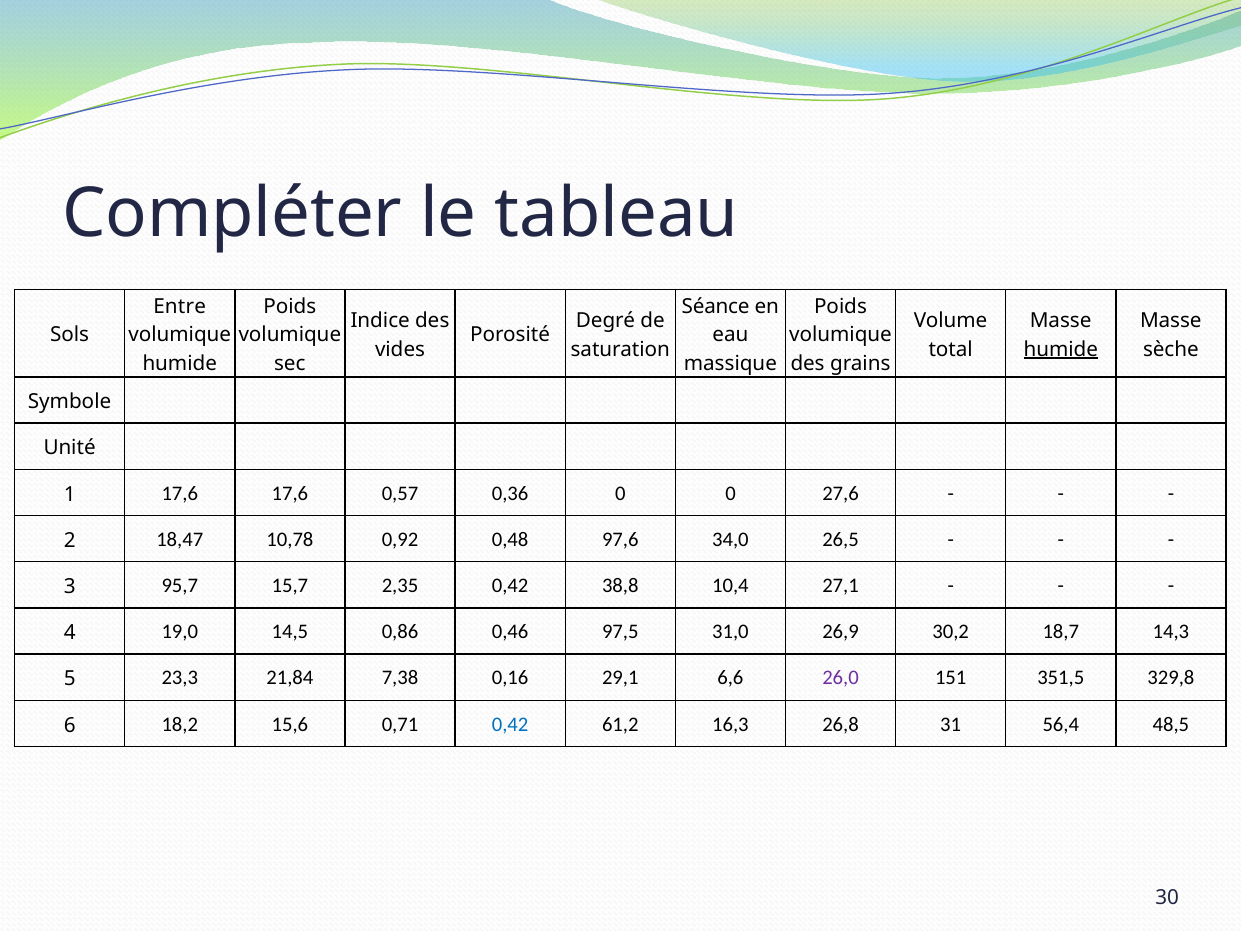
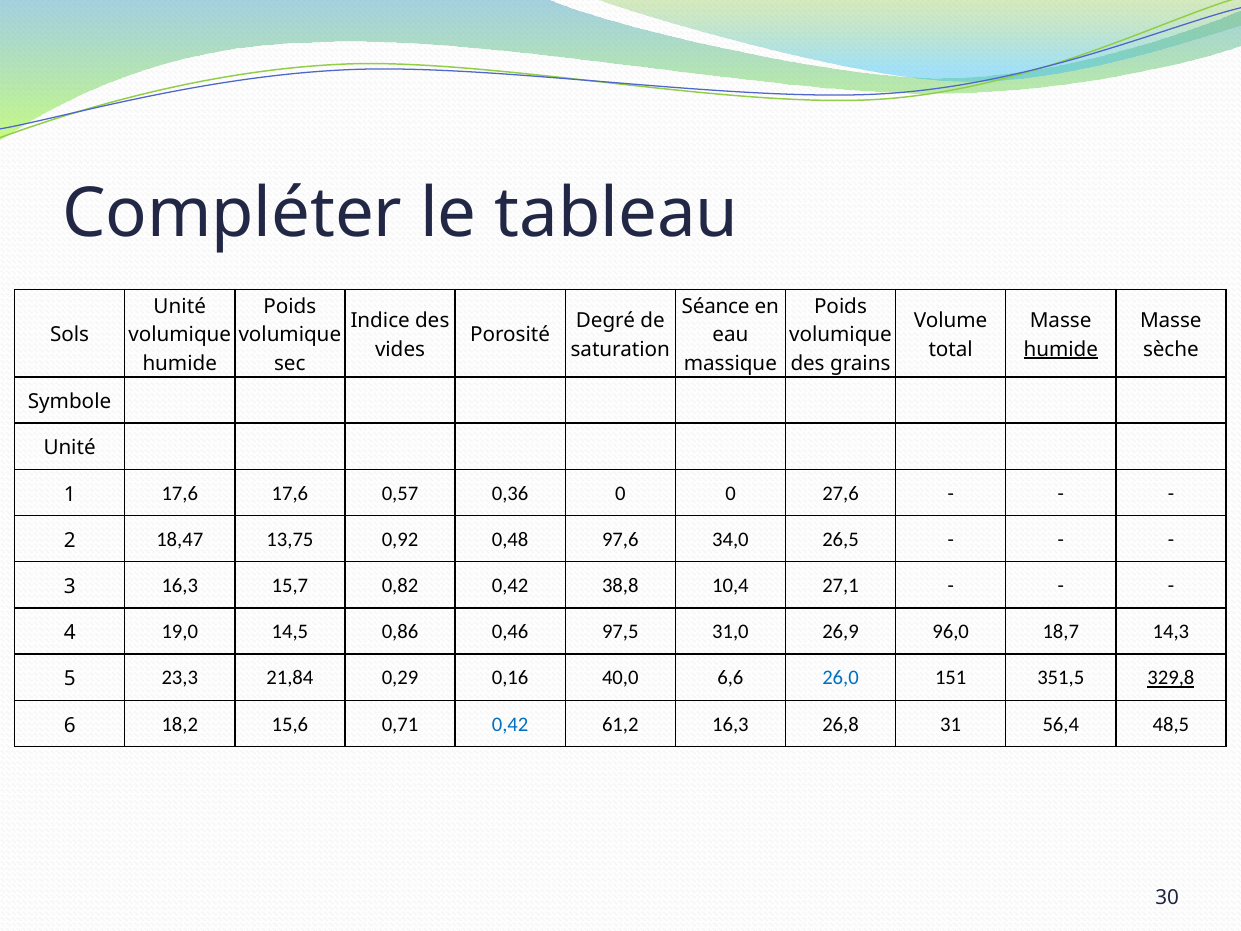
Entre at (180, 307): Entre -> Unité
10,78: 10,78 -> 13,75
3 95,7: 95,7 -> 16,3
2,35: 2,35 -> 0,82
30,2: 30,2 -> 96,0
7,38: 7,38 -> 0,29
29,1: 29,1 -> 40,0
26,0 colour: purple -> blue
329,8 underline: none -> present
